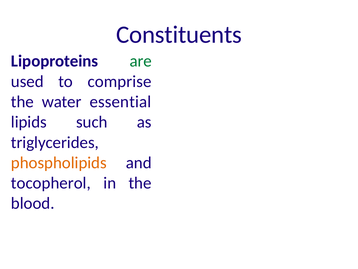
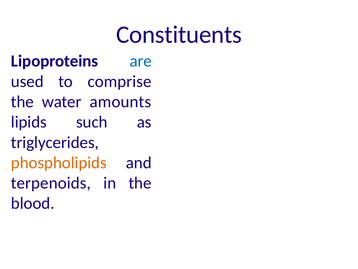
are colour: green -> blue
essential: essential -> amounts
tocopherol: tocopherol -> terpenoids
